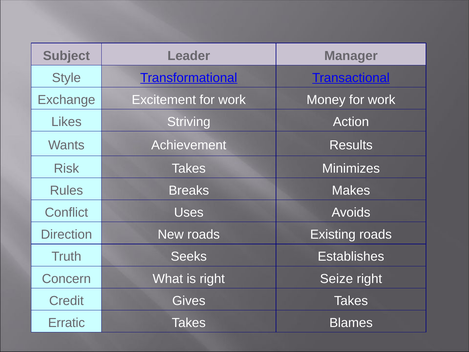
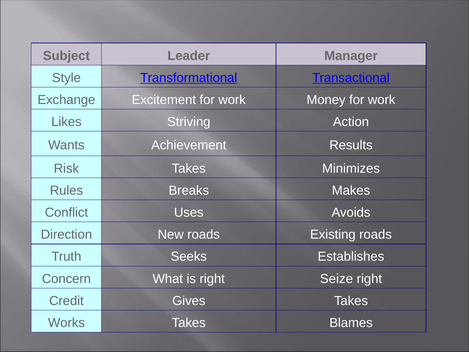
Erratic: Erratic -> Works
